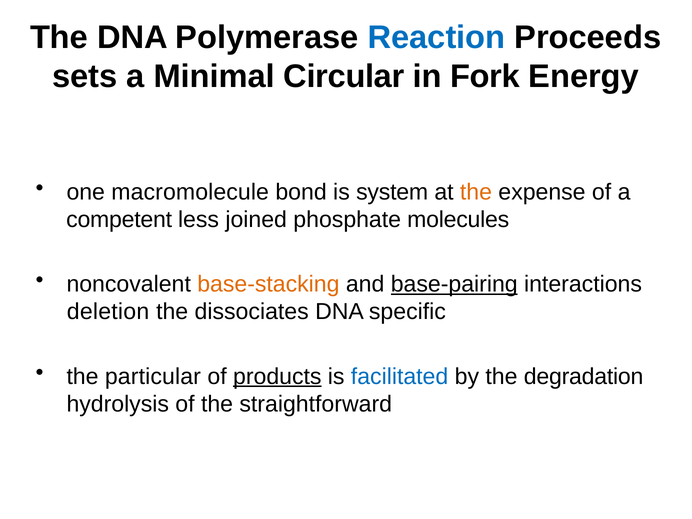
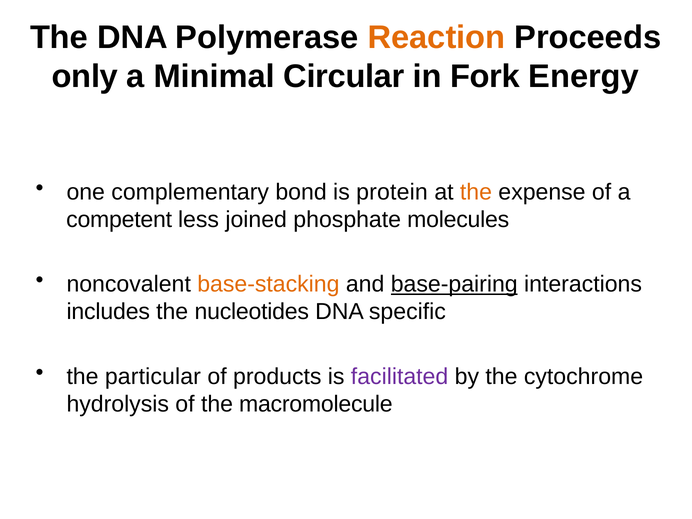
Reaction colour: blue -> orange
sets: sets -> only
macromolecule: macromolecule -> complementary
system: system -> protein
deletion: deletion -> includes
dissociates: dissociates -> nucleotides
products underline: present -> none
facilitated colour: blue -> purple
degradation: degradation -> cytochrome
straightforward: straightforward -> macromolecule
